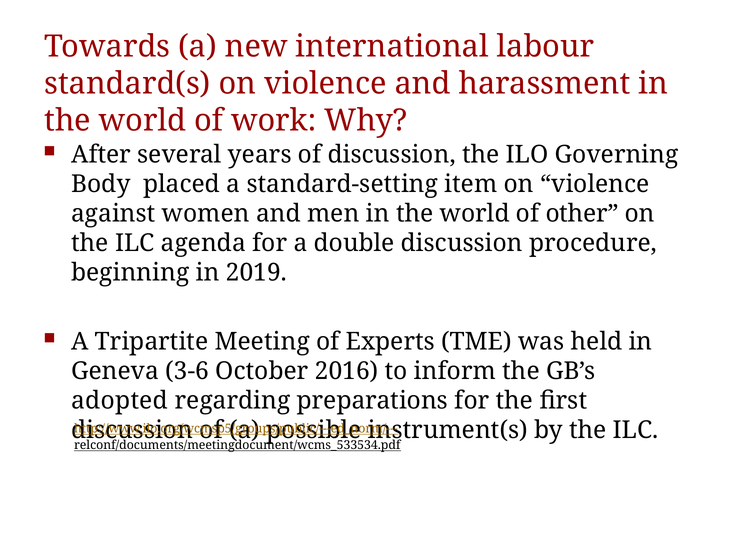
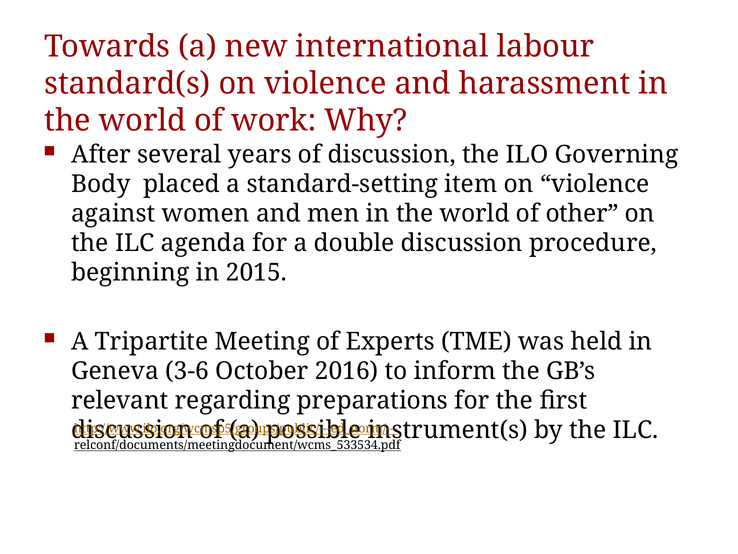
2019: 2019 -> 2015
adopted: adopted -> relevant
